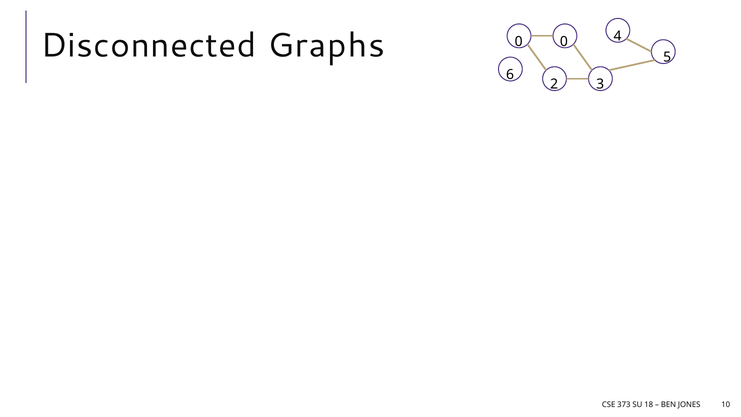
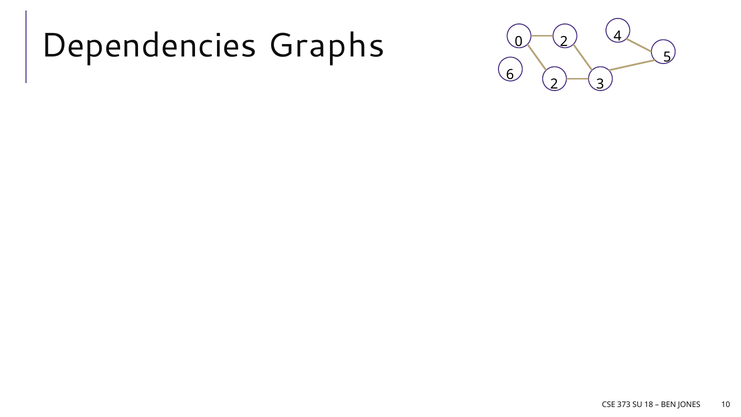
Disconnected: Disconnected -> Dependencies
0 0: 0 -> 2
